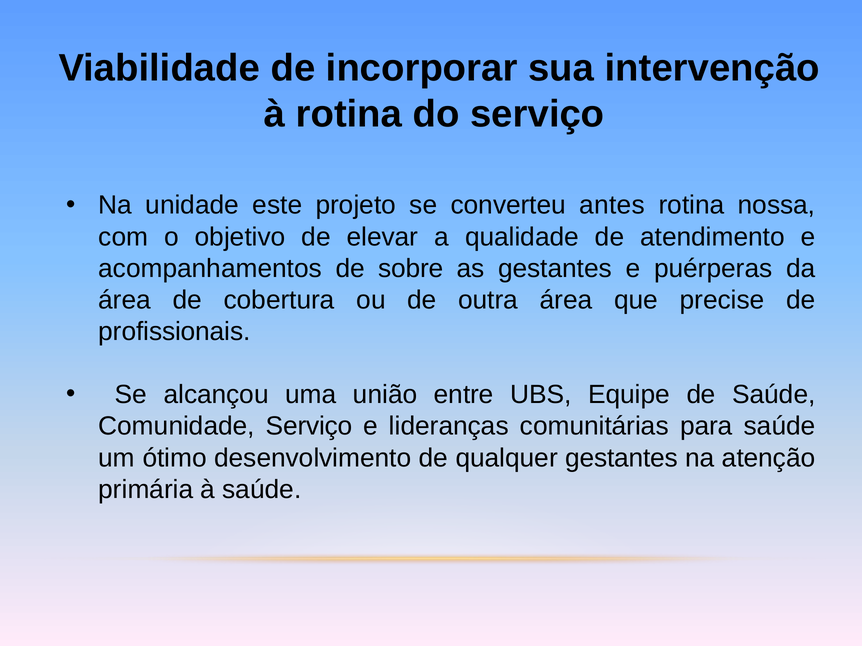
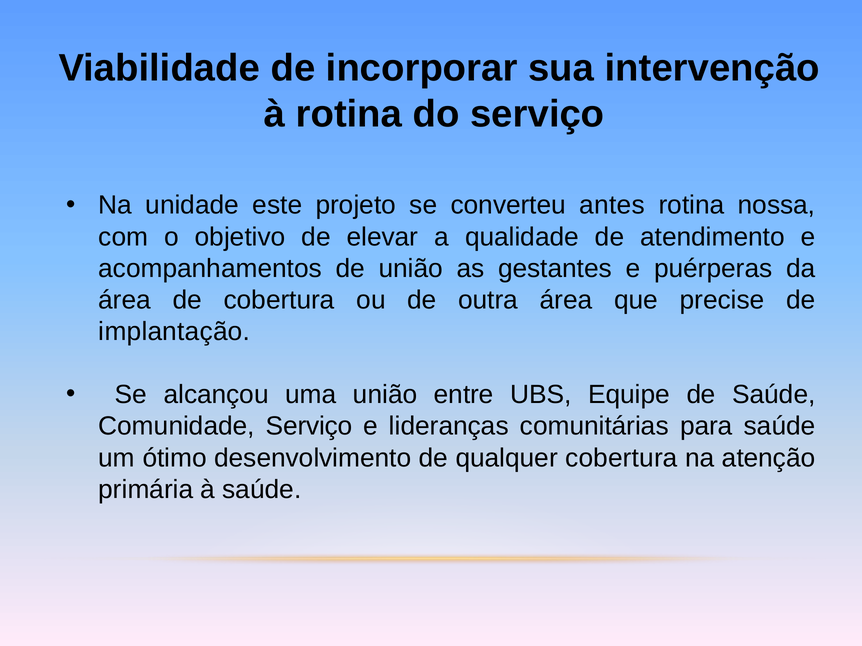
de sobre: sobre -> união
profissionais: profissionais -> implantação
qualquer gestantes: gestantes -> cobertura
